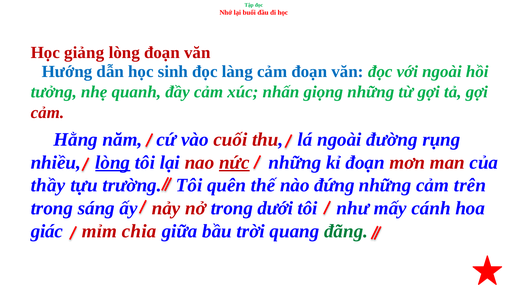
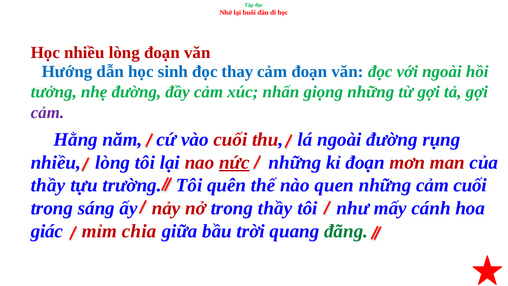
Học giảng: giảng -> nhiều
làng: làng -> thay
nhẹ quanh: quanh -> đường
cảm at (47, 112) colour: red -> purple
lòng at (113, 162) underline: present -> none
đứng: đứng -> quen
cảm trên: trên -> cuối
trong dưới: dưới -> thầy
